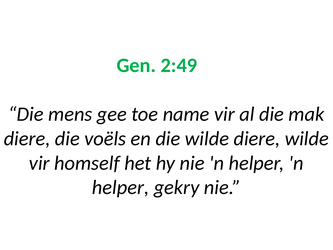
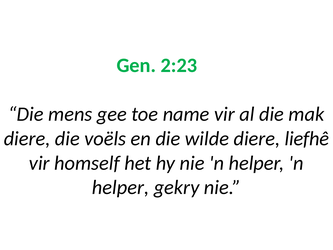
2:49: 2:49 -> 2:23
diere wilde: wilde -> liefhê
